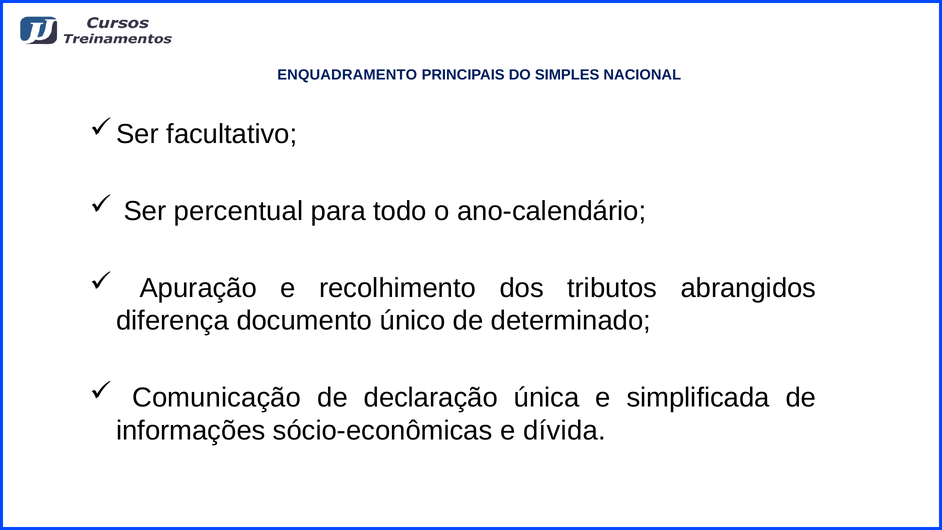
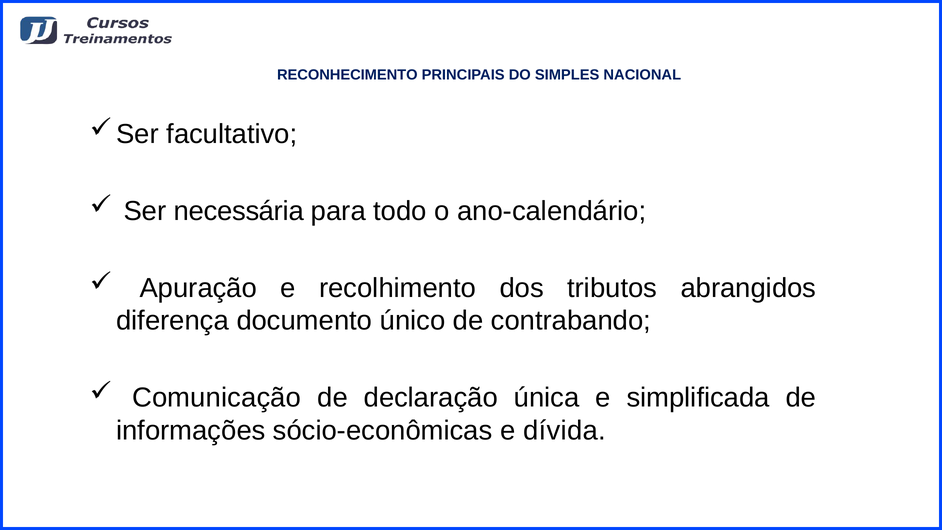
ENQUADRAMENTO: ENQUADRAMENTO -> RECONHECIMENTO
percentual: percentual -> necessária
determinado: determinado -> contrabando
